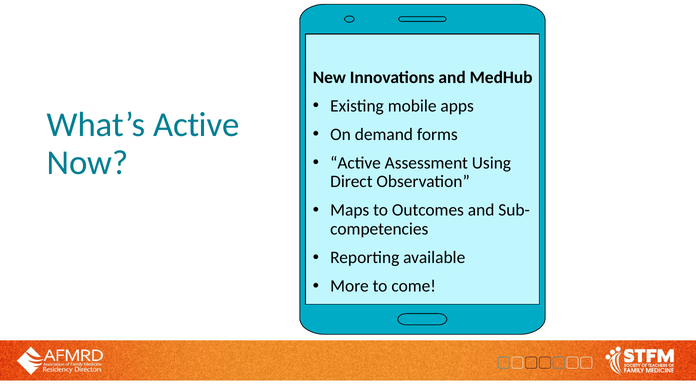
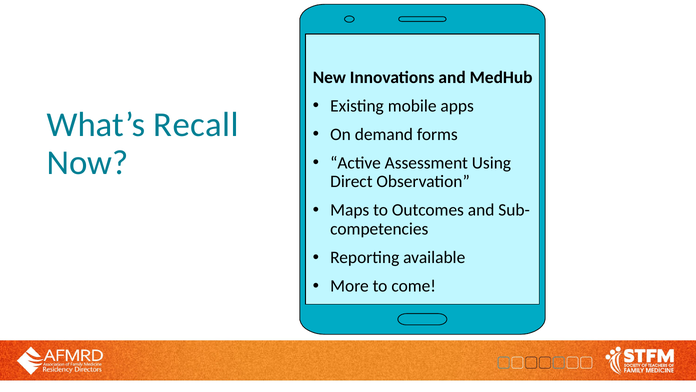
What’s Active: Active -> Recall
